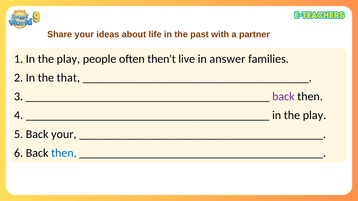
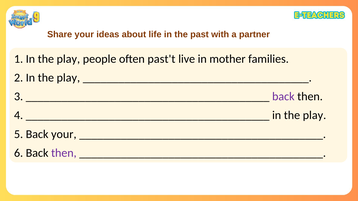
then't: then't -> past't
answer: answer -> mother
2 In the that: that -> play
then at (64, 153) colour: blue -> purple
